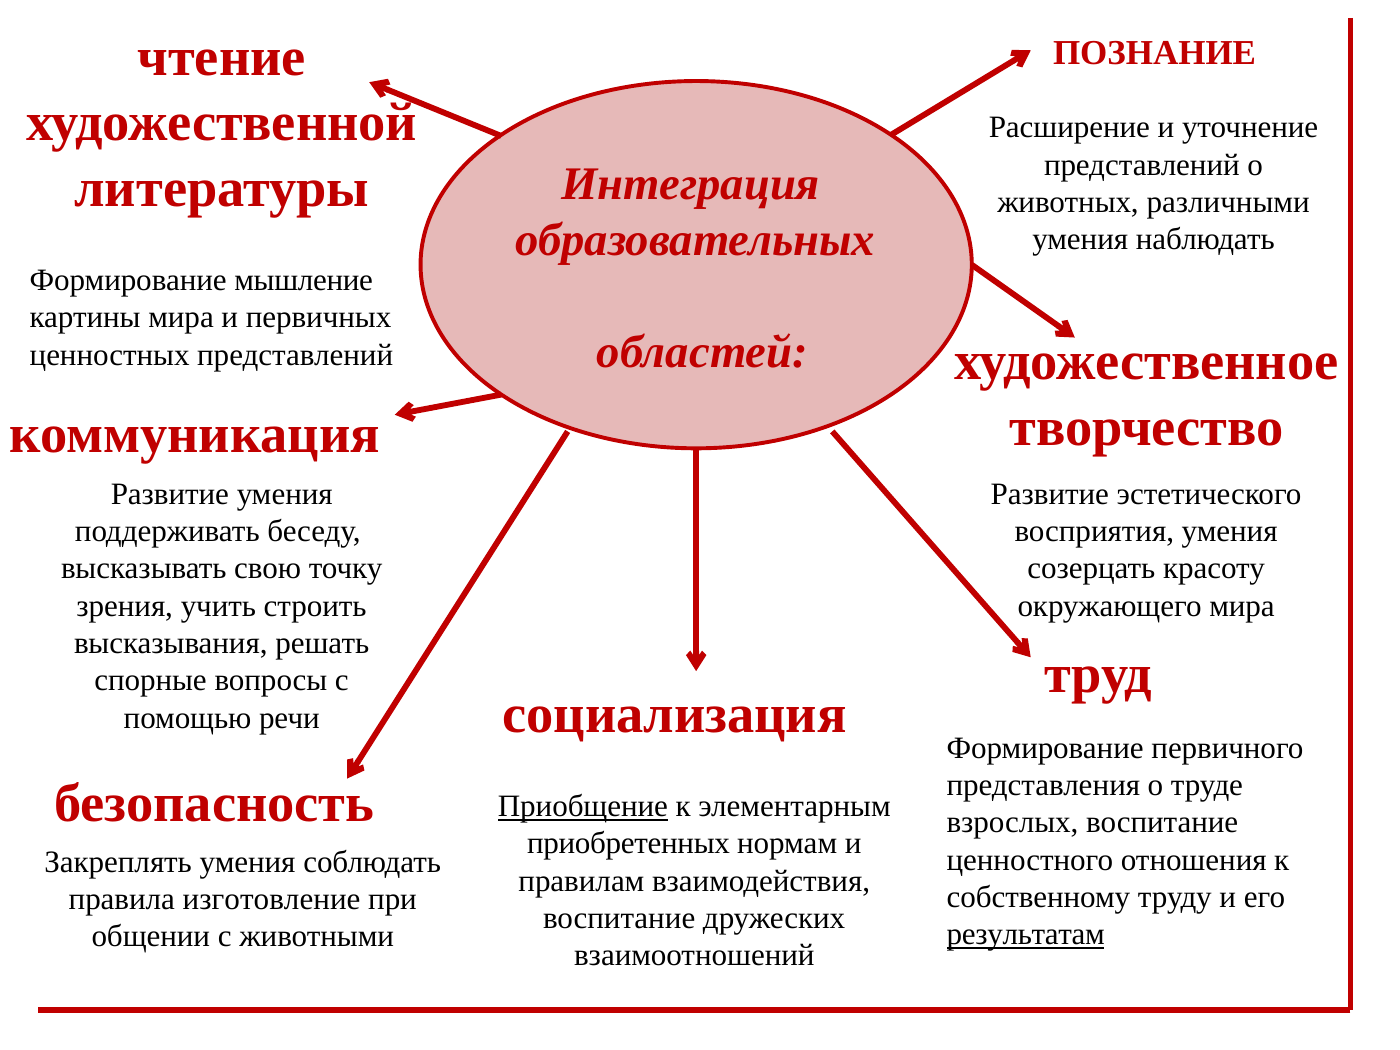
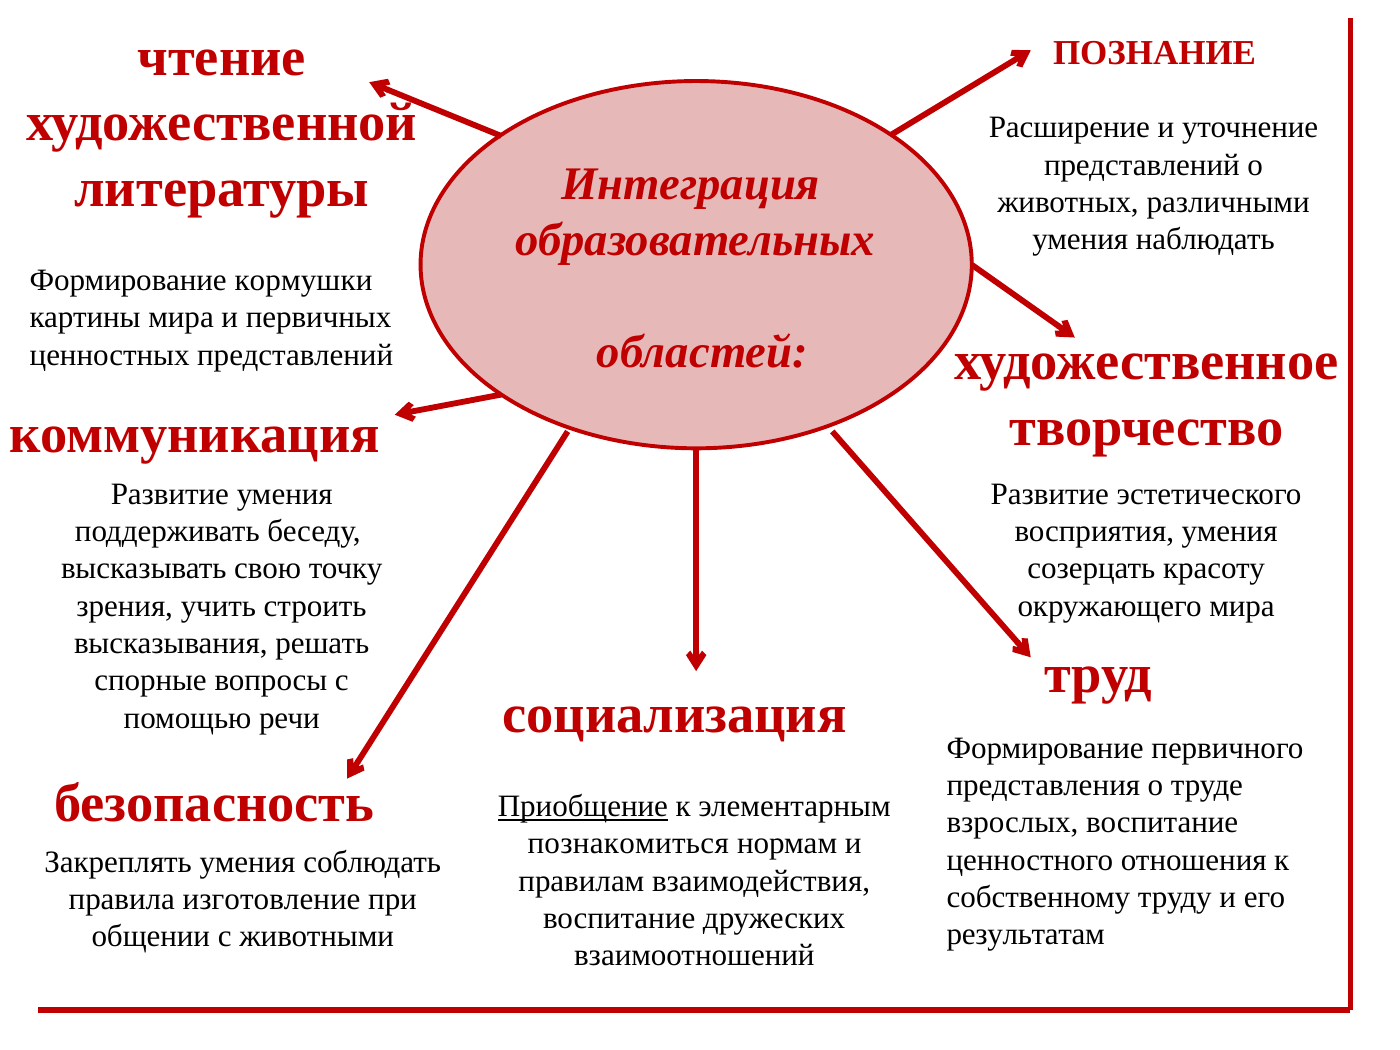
мышление: мышление -> кормушки
приобретенных: приобретенных -> познакомиться
результатам underline: present -> none
